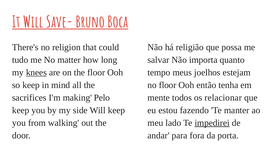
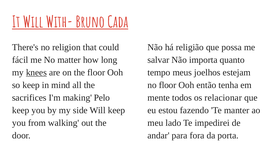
Save-: Save- -> With-
Boca: Boca -> Cada
tudo: tudo -> fácil
impedirei underline: present -> none
